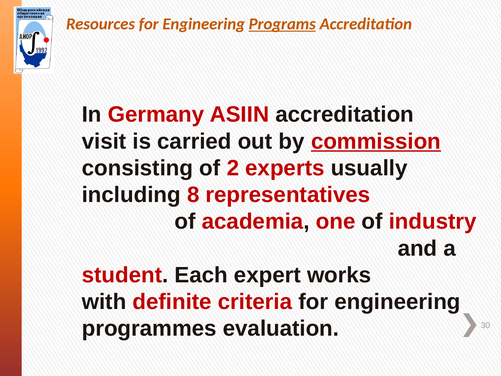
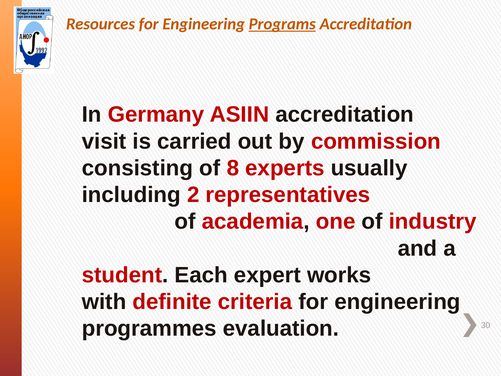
commission underline: present -> none
2: 2 -> 8
8: 8 -> 2
